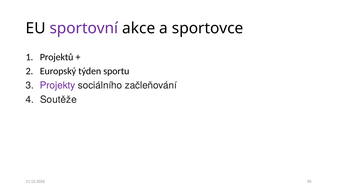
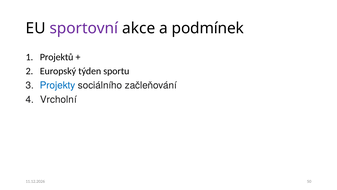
sportovce: sportovce -> podmínek
Projekty colour: purple -> blue
Soutěže: Soutěže -> Vrcholní
